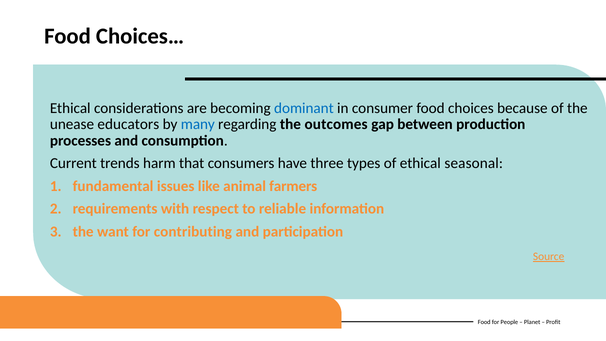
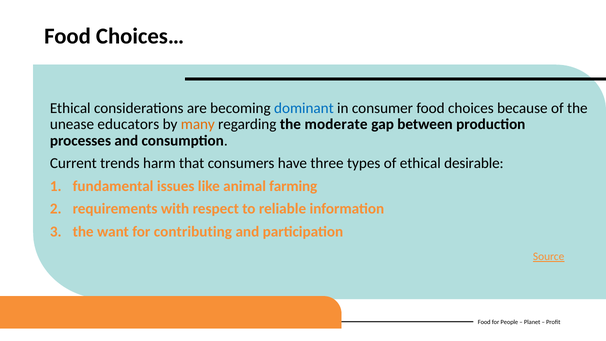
many colour: blue -> orange
outcomes: outcomes -> moderate
seasonal: seasonal -> desirable
farmers: farmers -> farming
